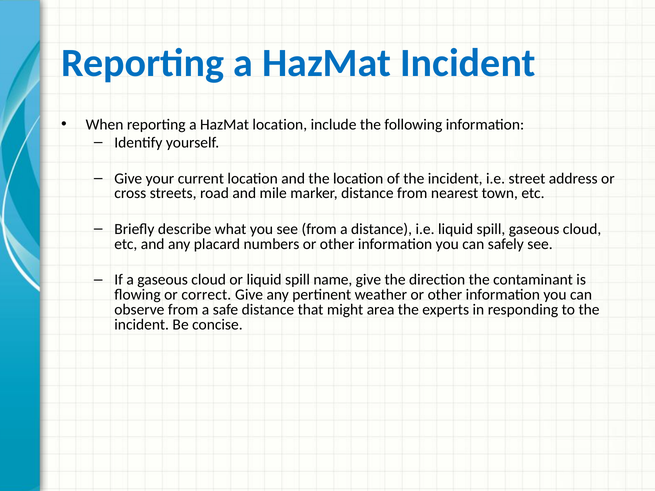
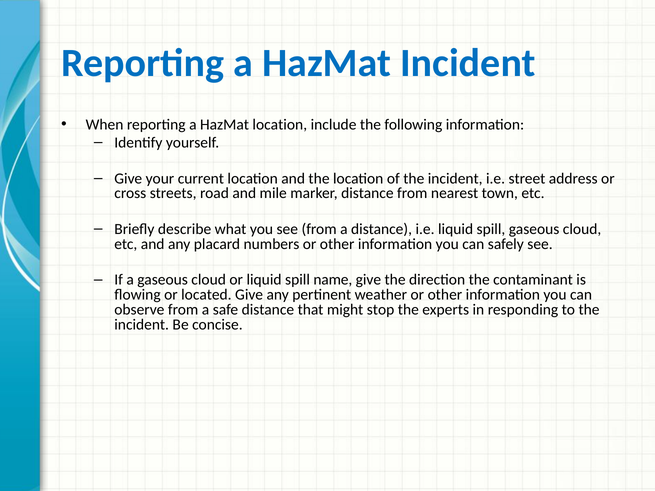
correct: correct -> located
area: area -> stop
